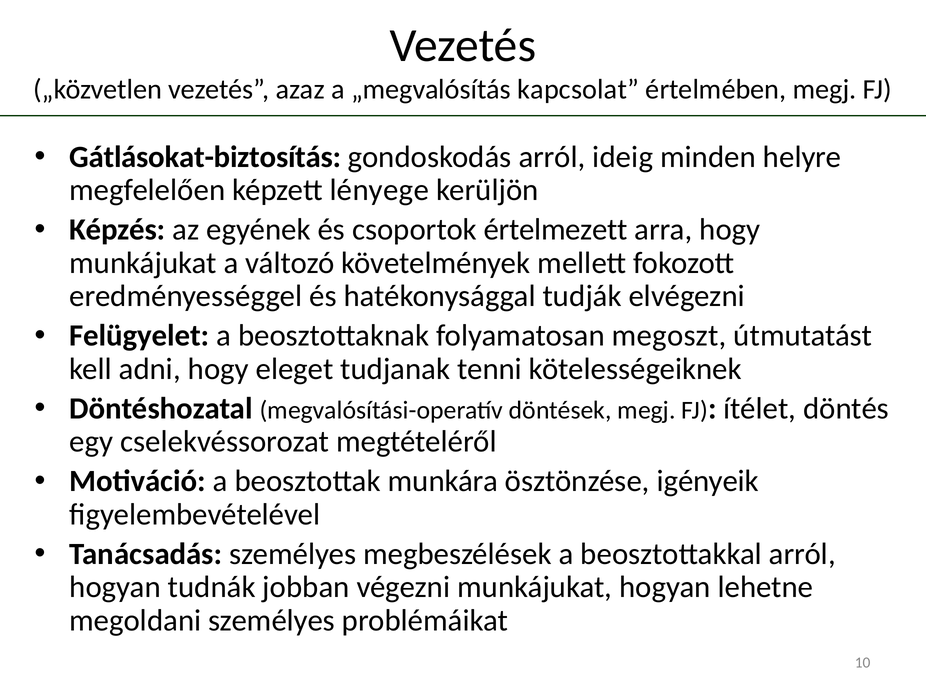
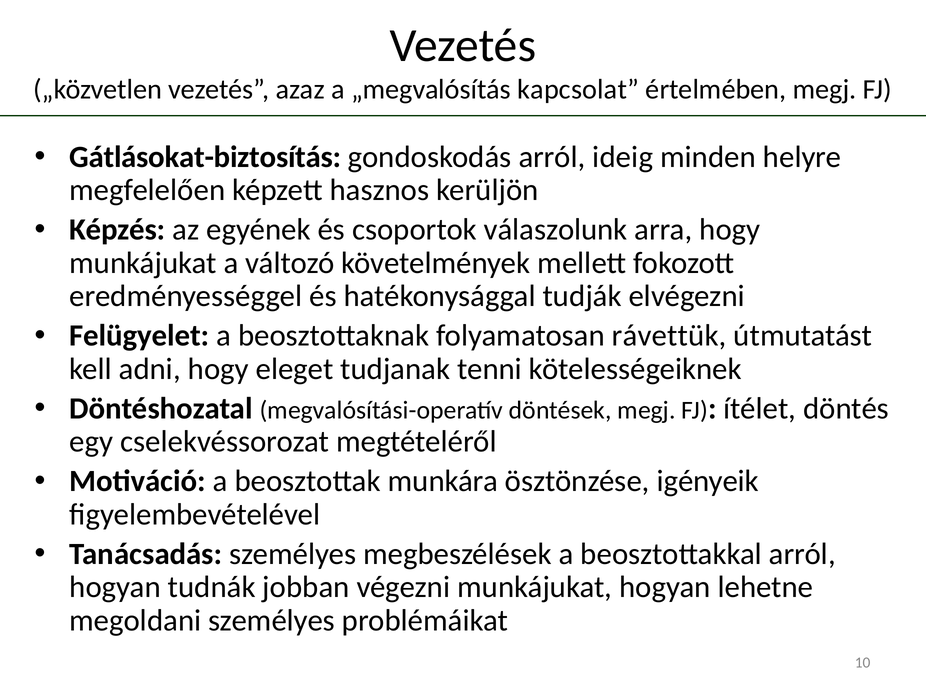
lényege: lényege -> hasznos
értelmezett: értelmezett -> válaszolunk
megoszt: megoszt -> rávettük
